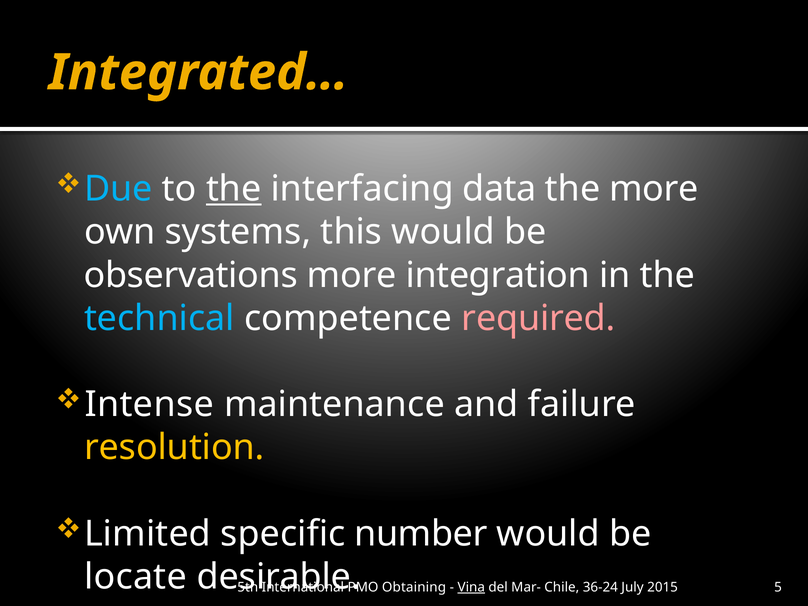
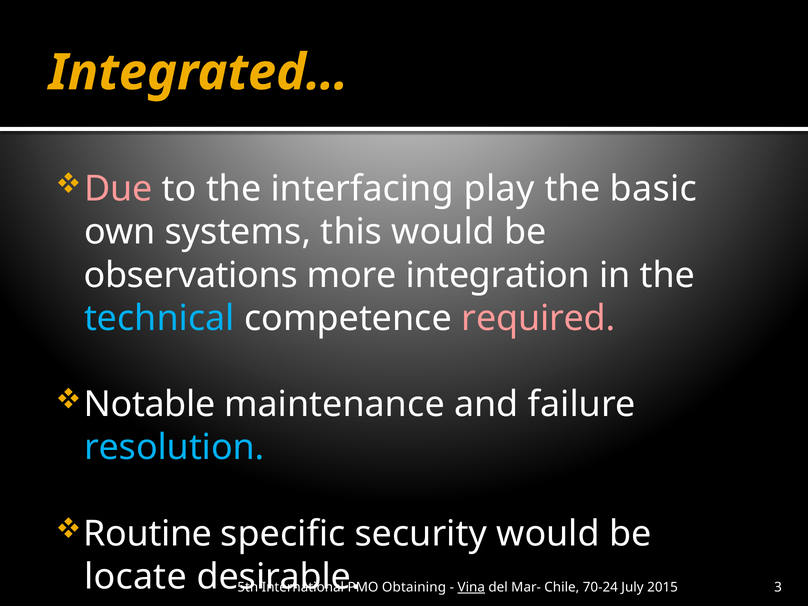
Due colour: light blue -> pink
the at (234, 189) underline: present -> none
data: data -> play
the more: more -> basic
Intense: Intense -> Notable
resolution colour: yellow -> light blue
Limited: Limited -> Routine
number: number -> security
36-24: 36-24 -> 70-24
5: 5 -> 3
